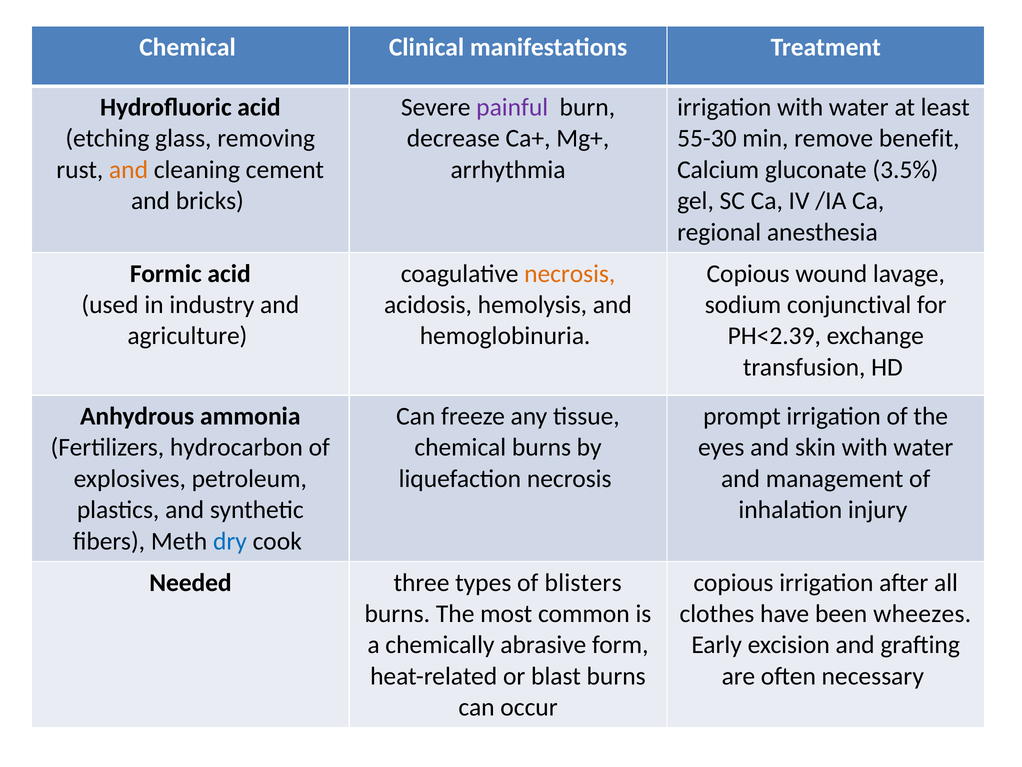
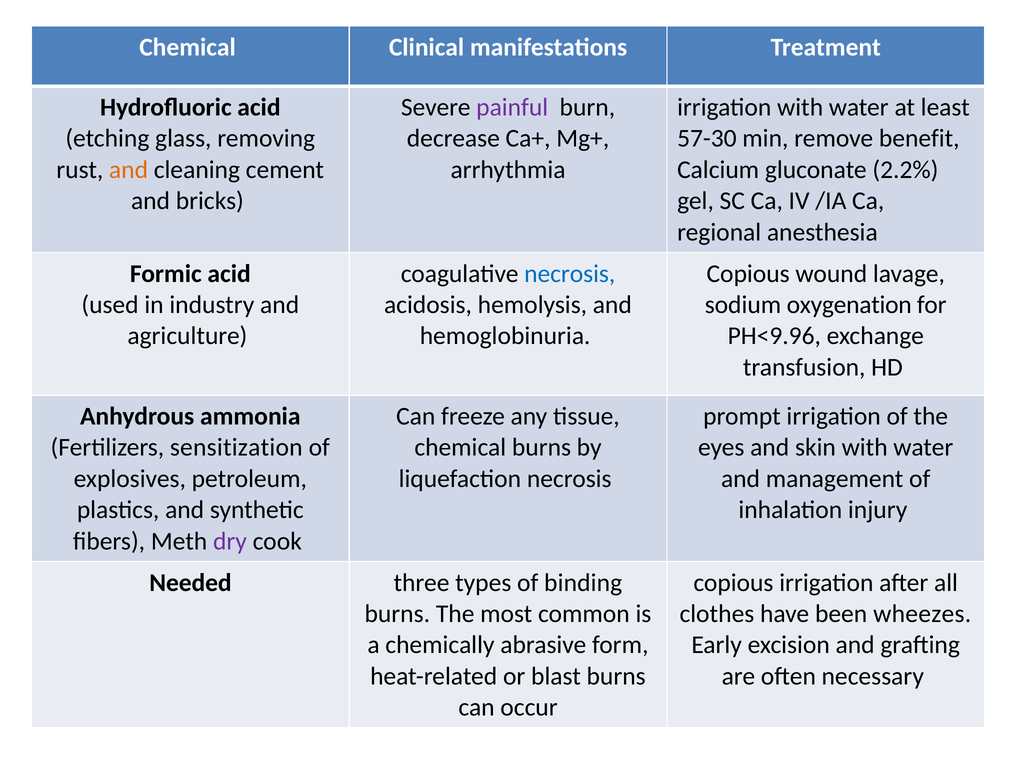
55-30: 55-30 -> 57-30
3.5%: 3.5% -> 2.2%
necrosis at (570, 273) colour: orange -> blue
conjunctival: conjunctival -> oxygenation
PH<2.39: PH<2.39 -> PH<9.96
hydrocarbon: hydrocarbon -> sensitization
dry colour: blue -> purple
blisters: blisters -> binding
